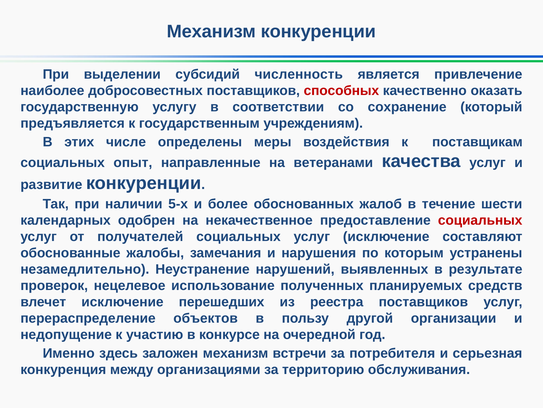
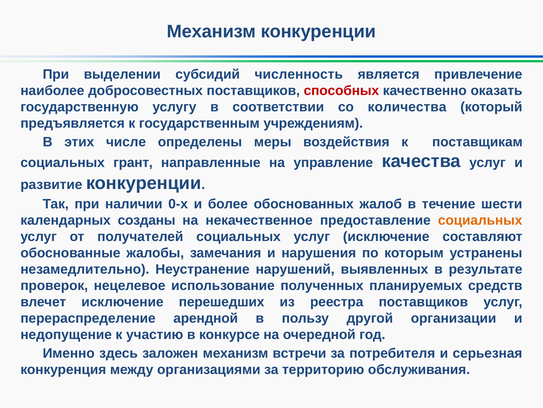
сохранение: сохранение -> количества
опыт: опыт -> грант
ветеранами: ветеранами -> управление
5-х: 5-х -> 0-х
одобрен: одобрен -> созданы
социальных at (480, 220) colour: red -> orange
объектов: объектов -> арендной
